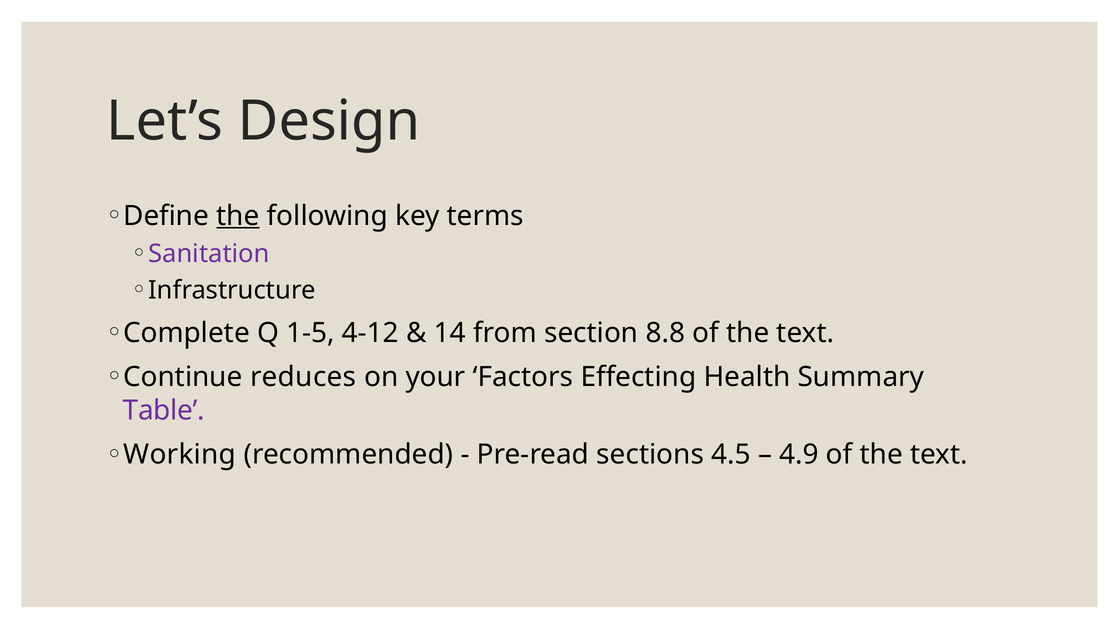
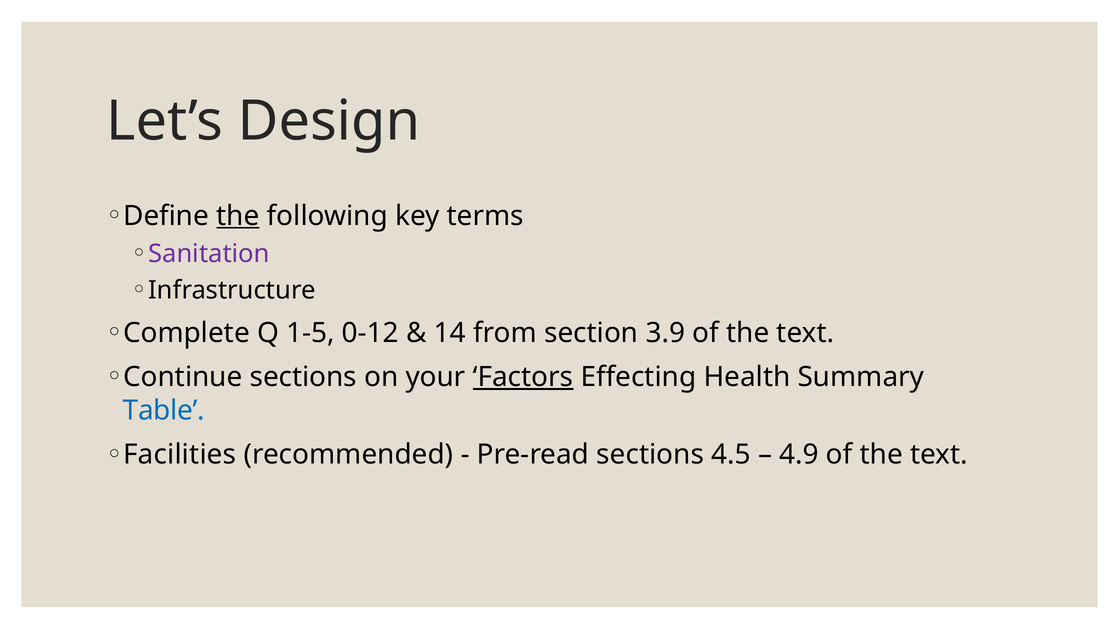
4-12: 4-12 -> 0-12
8.8: 8.8 -> 3.9
Continue reduces: reduces -> sections
Factors underline: none -> present
Table colour: purple -> blue
Working: Working -> Facilities
